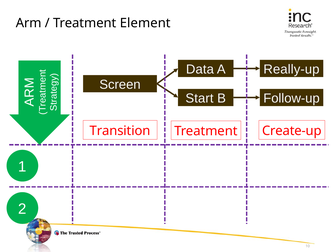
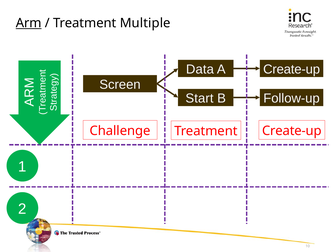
Arm underline: none -> present
Element: Element -> Multiple
Really-up at (291, 69): Really-up -> Create-up
Transition: Transition -> Challenge
